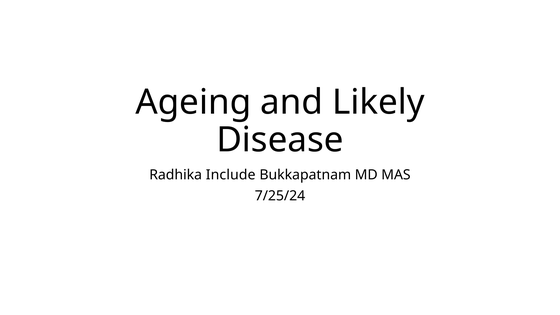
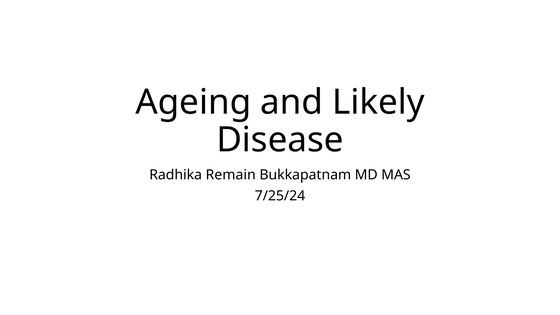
Include: Include -> Remain
